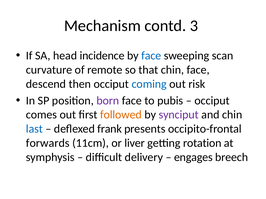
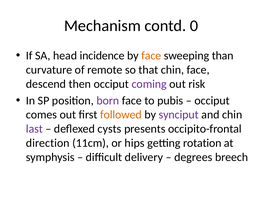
3: 3 -> 0
face at (151, 56) colour: blue -> orange
scan: scan -> than
coming colour: blue -> purple
last colour: blue -> purple
frank: frank -> cysts
forwards: forwards -> direction
liver: liver -> hips
engages: engages -> degrees
